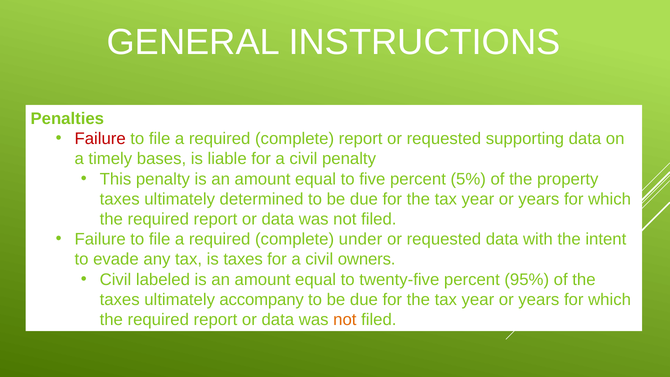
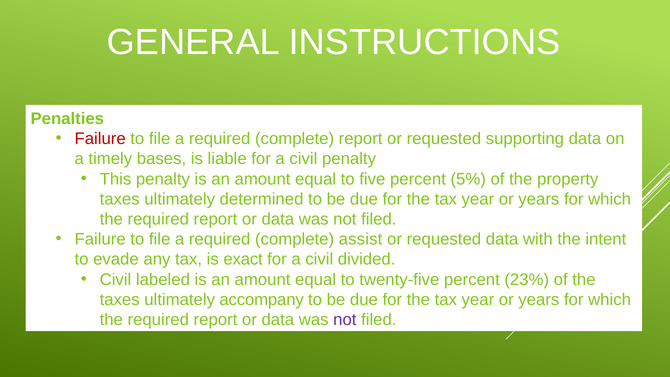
under: under -> assist
is taxes: taxes -> exact
owners: owners -> divided
95%: 95% -> 23%
not at (345, 320) colour: orange -> purple
